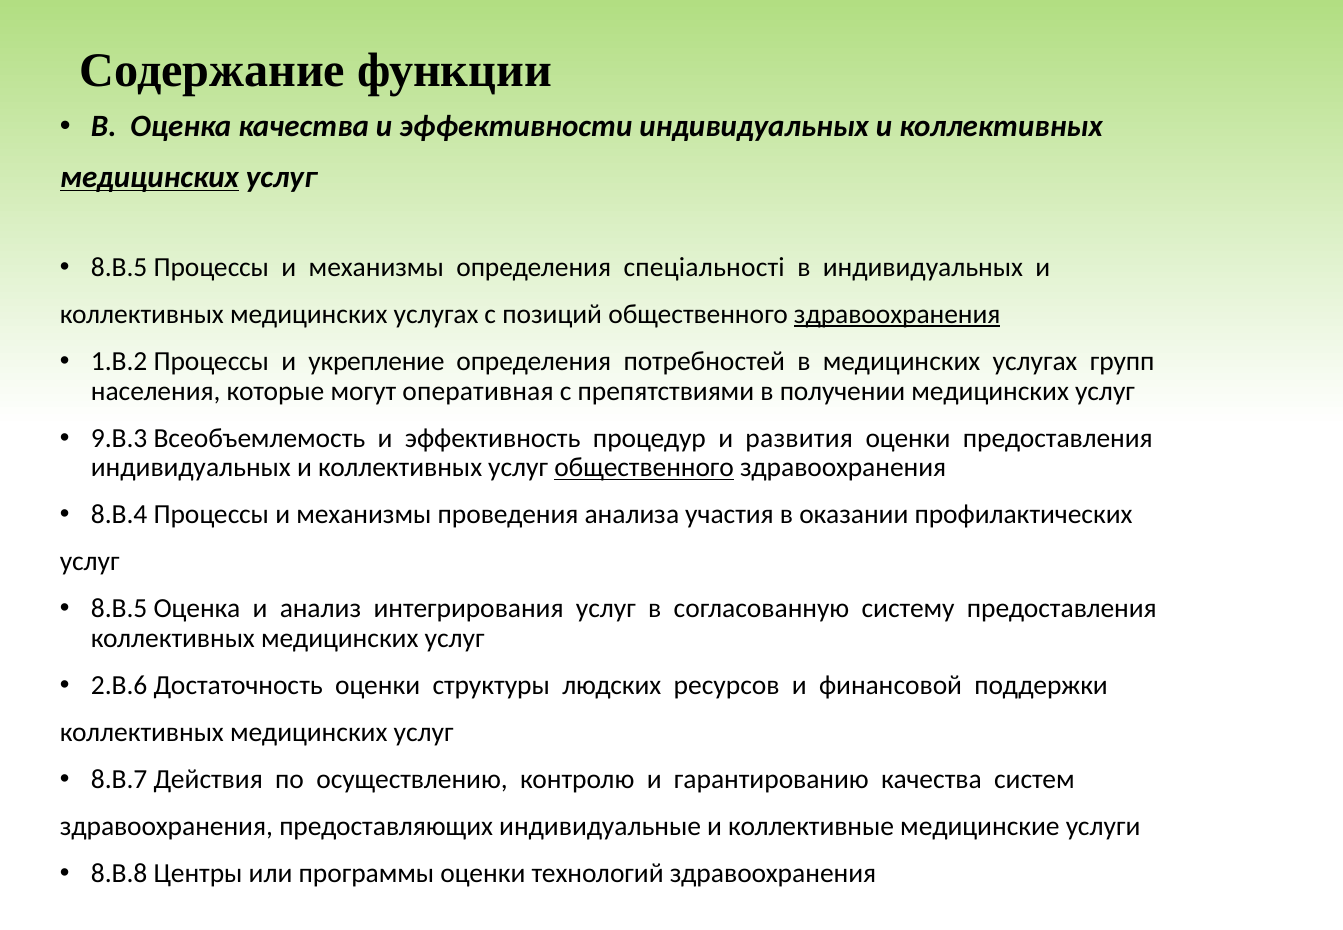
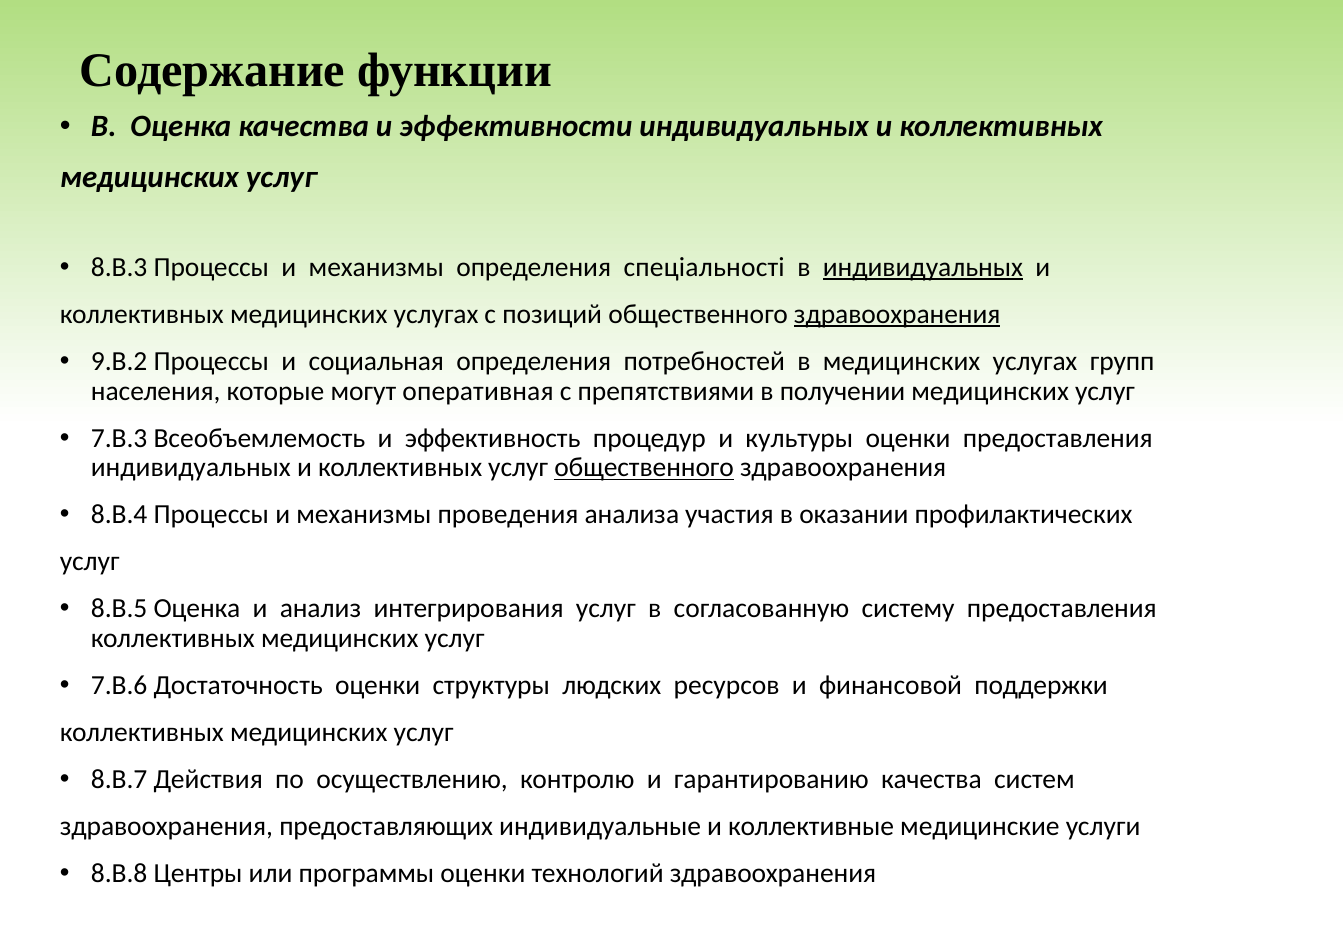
медицинских at (149, 177) underline: present -> none
8.B.5 at (119, 267): 8.B.5 -> 8.B.3
индивидуальных at (923, 267) underline: none -> present
1.B.2: 1.B.2 -> 9.B.2
укрепление: укрепление -> социальная
9.B.3: 9.B.3 -> 7.B.3
развития: развития -> культуры
2.B.6: 2.B.6 -> 7.B.6
